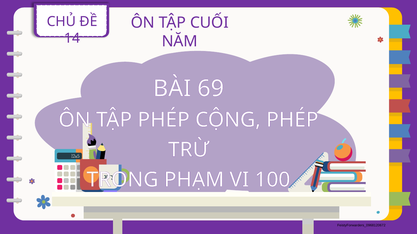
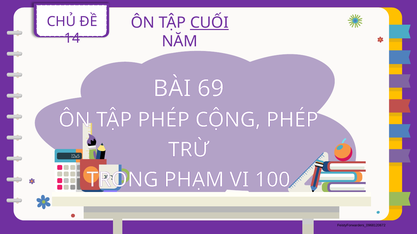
CUỐI underline: none -> present
